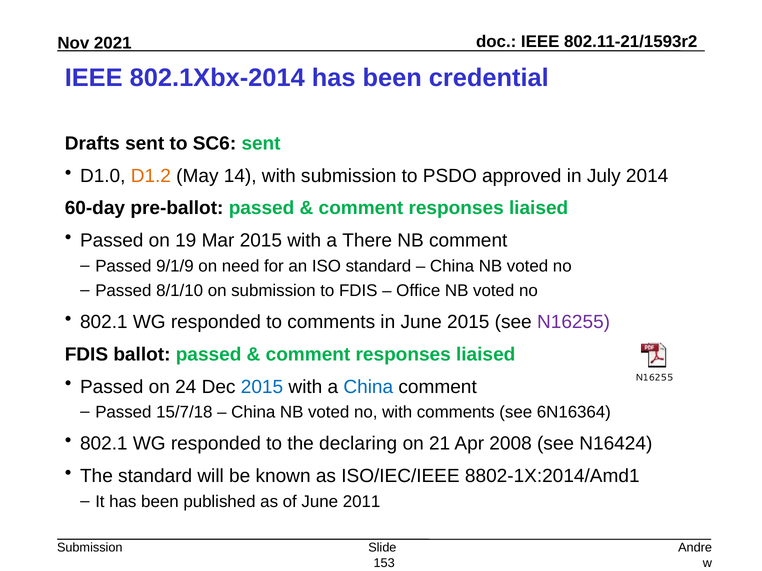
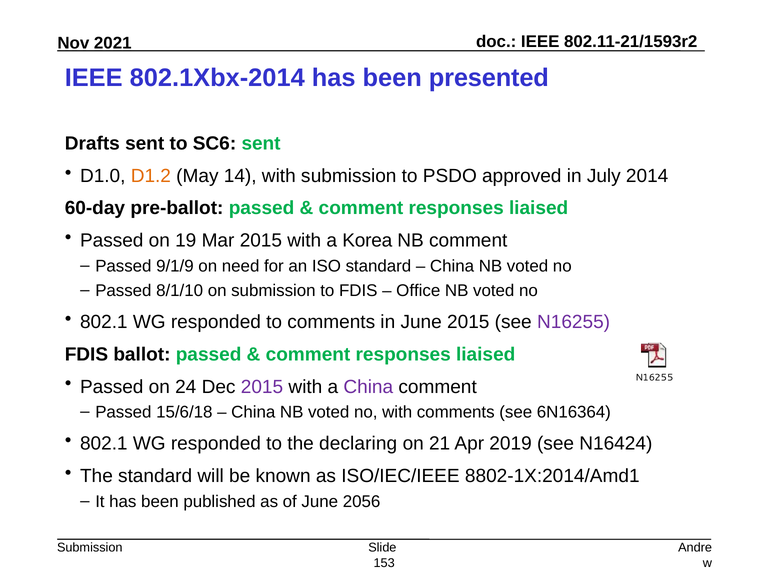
credential: credential -> presented
There: There -> Korea
2015 at (262, 387) colour: blue -> purple
China at (368, 387) colour: blue -> purple
15/7/18: 15/7/18 -> 15/6/18
2008: 2008 -> 2019
2011: 2011 -> 2056
